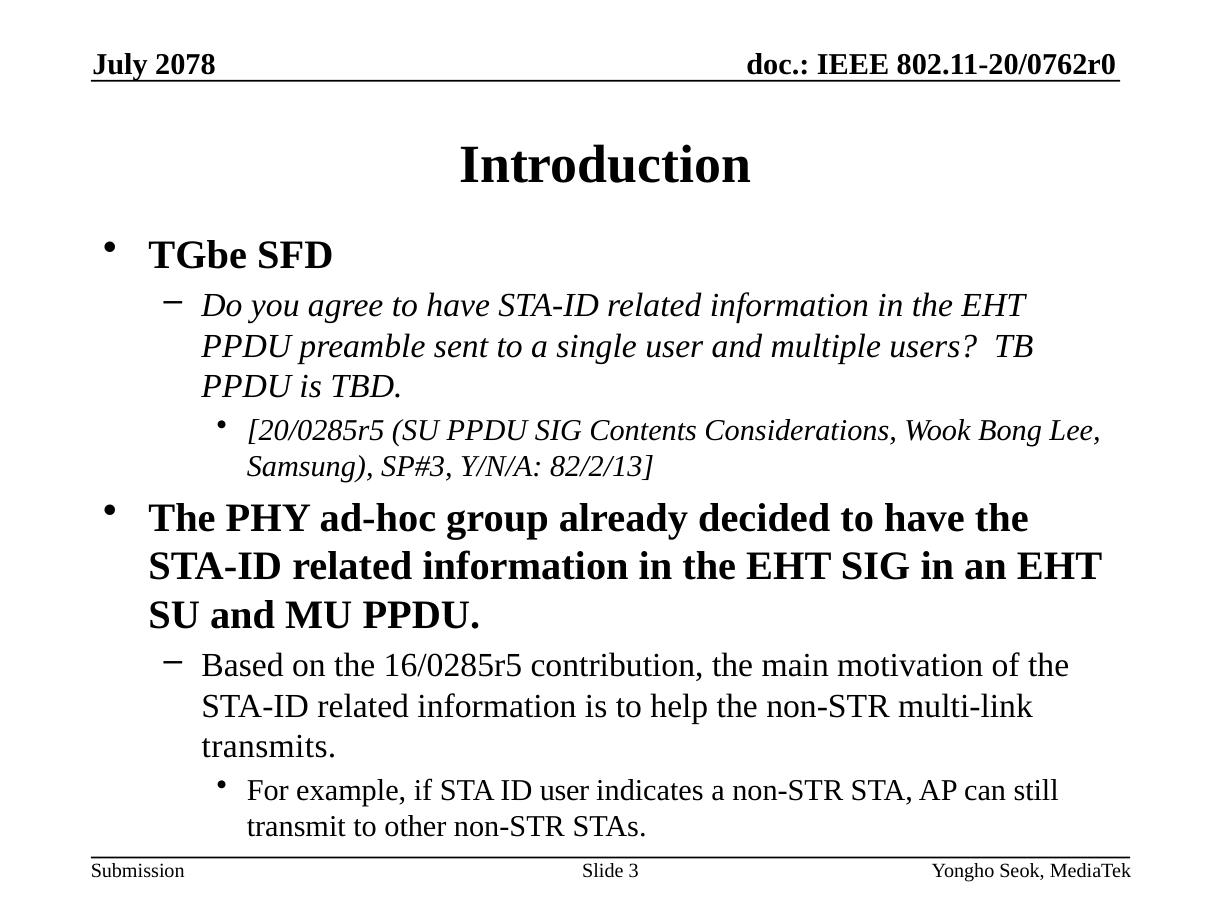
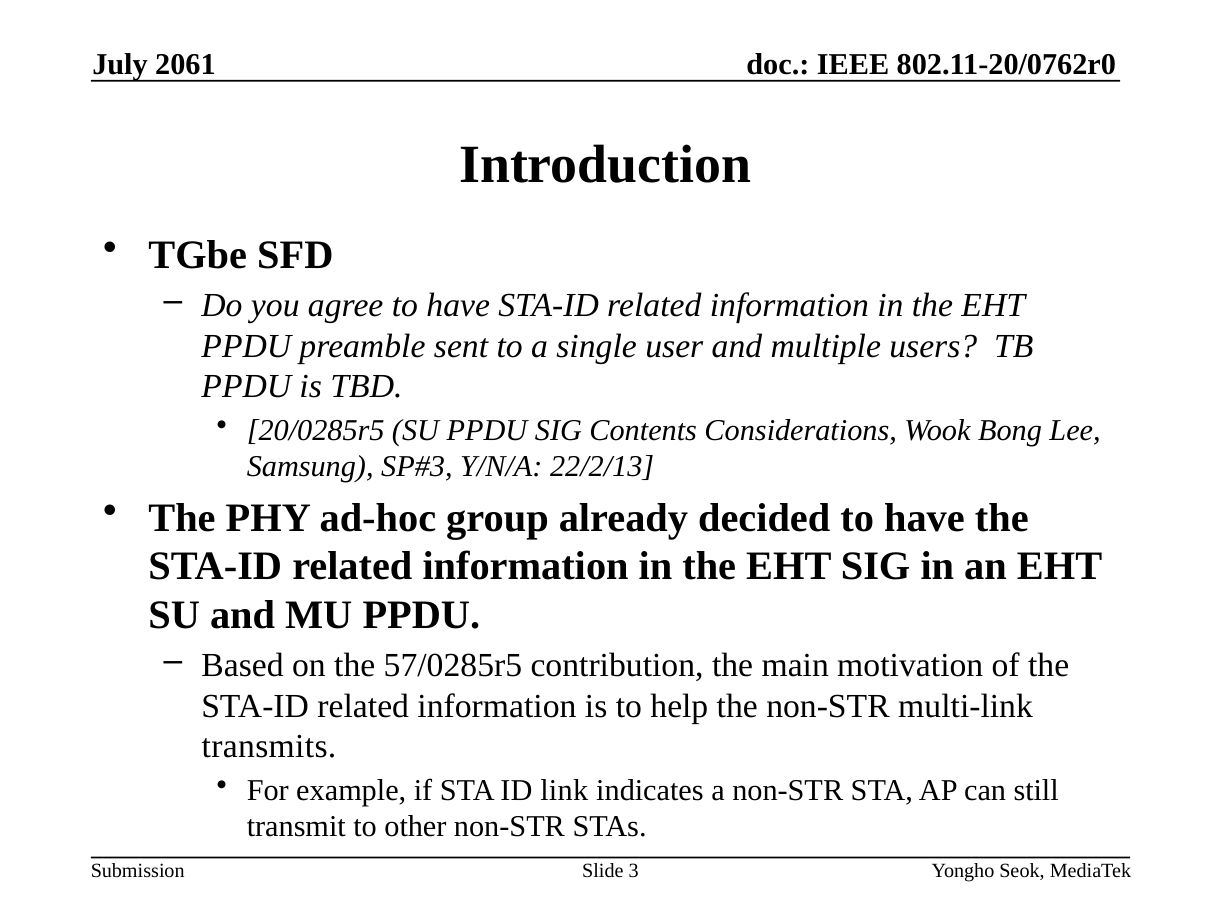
2078: 2078 -> 2061
82/2/13: 82/2/13 -> 22/2/13
16/0285r5: 16/0285r5 -> 57/0285r5
ID user: user -> link
